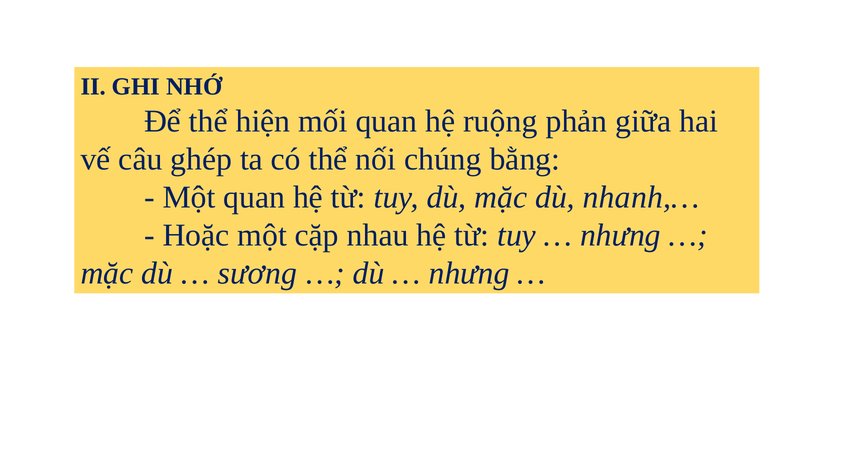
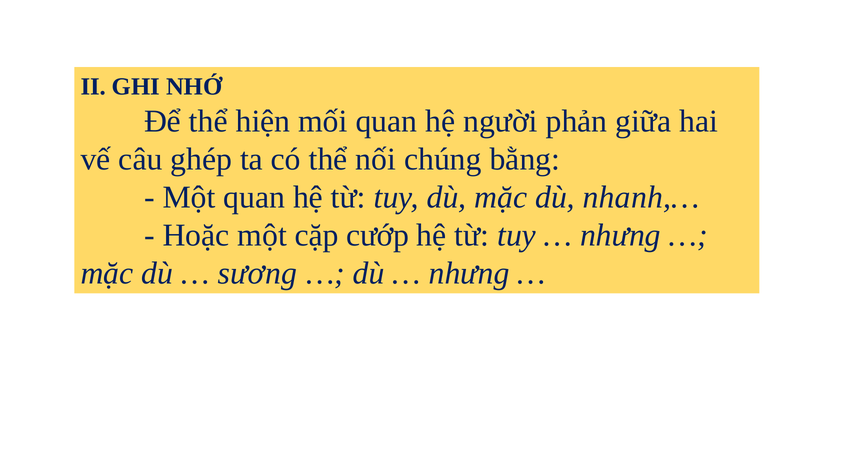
ruộng: ruộng -> người
nhau: nhau -> cướp
